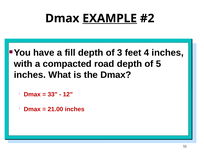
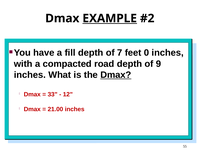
3: 3 -> 7
4: 4 -> 0
5: 5 -> 9
Dmax at (116, 75) underline: none -> present
